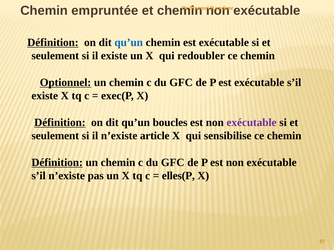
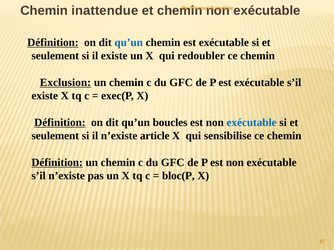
empruntée: empruntée -> inattendue
Optionnel: Optionnel -> Exclusion
exécutable at (252, 123) colour: purple -> blue
elles(P: elles(P -> bloc(P
